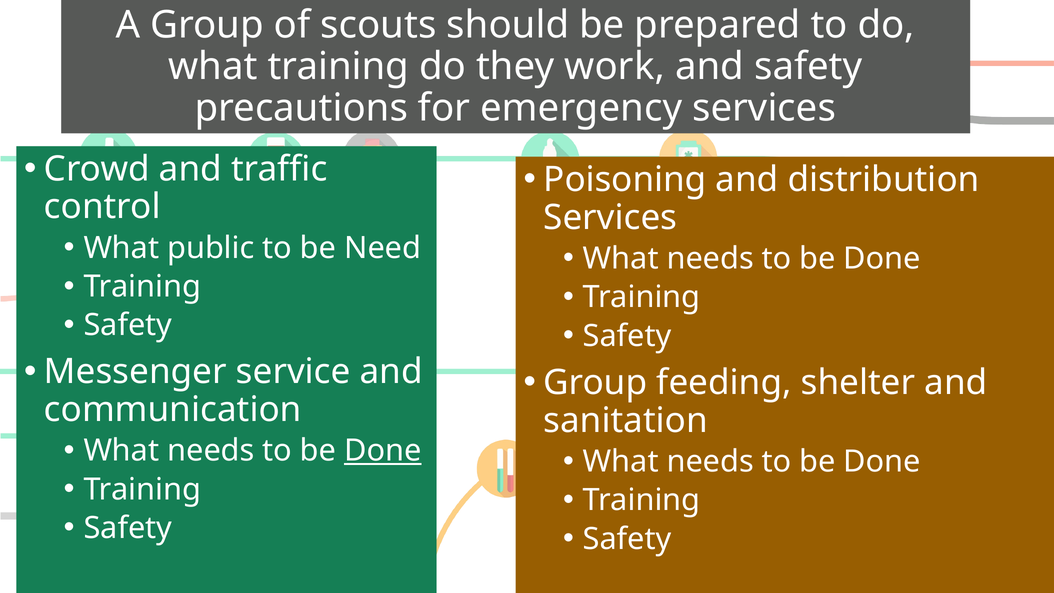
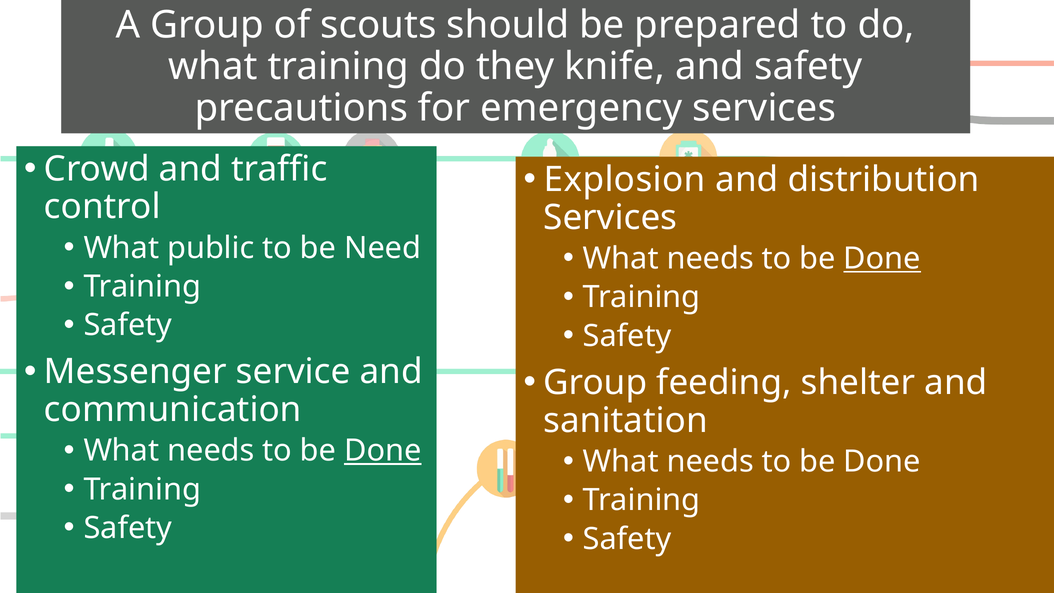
work: work -> knife
Poisoning: Poisoning -> Explosion
Done at (882, 258) underline: none -> present
